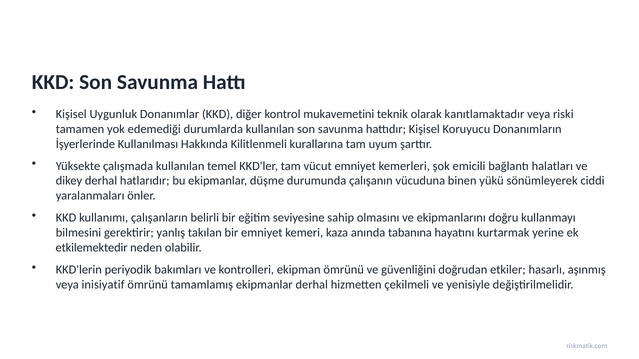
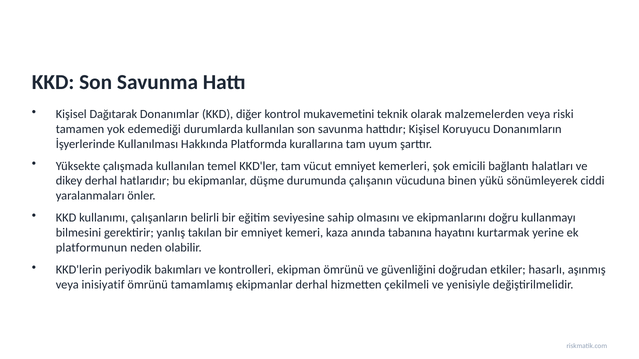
Uygunluk: Uygunluk -> Dağıtarak
kanıtlamaktadır: kanıtlamaktadır -> malzemelerden
Kilitlenmeli: Kilitlenmeli -> Platformda
etkilemektedir: etkilemektedir -> platformunun
